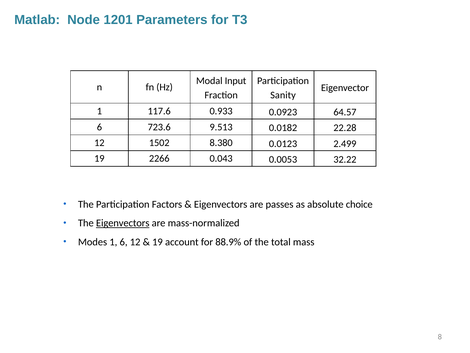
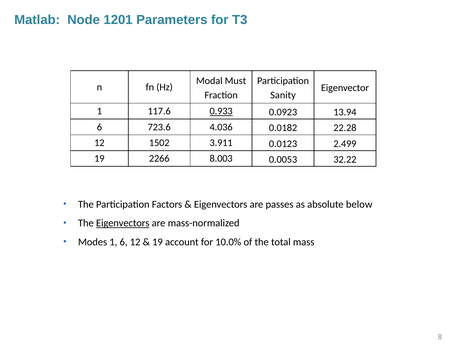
Input: Input -> Must
0.933 underline: none -> present
64.57: 64.57 -> 13.94
9.513: 9.513 -> 4.036
8.380: 8.380 -> 3.911
0.043: 0.043 -> 8.003
choice: choice -> below
88.9%: 88.9% -> 10.0%
